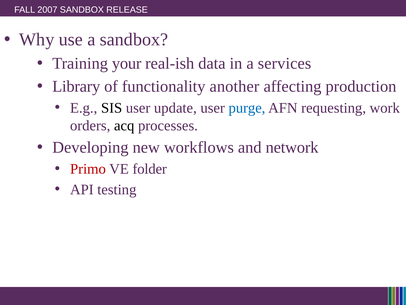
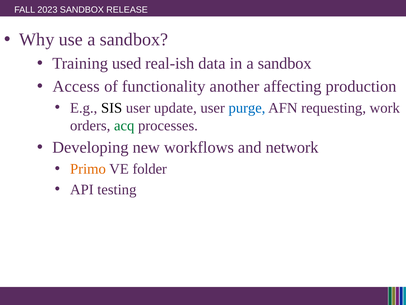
2007: 2007 -> 2023
your: your -> used
in a services: services -> sandbox
Library: Library -> Access
acq colour: black -> green
Primo colour: red -> orange
